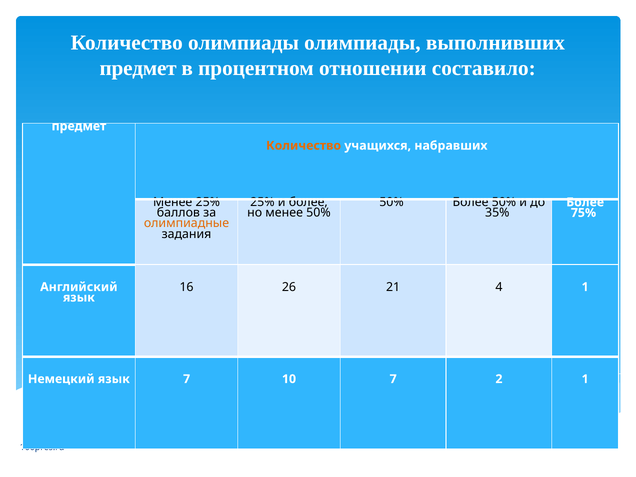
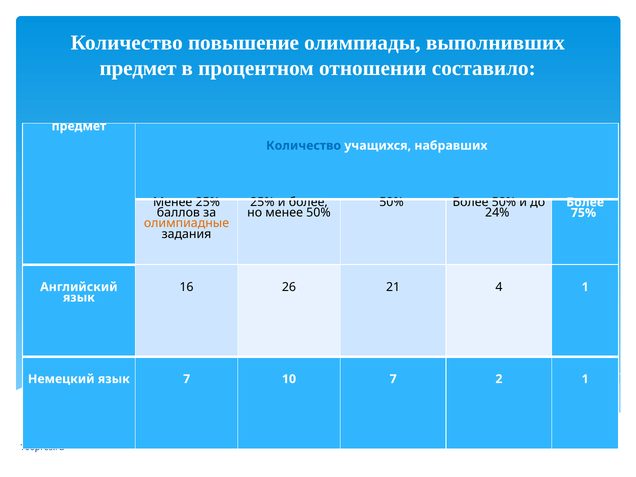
Количество олимпиады: олимпиады -> повышение
Количество at (304, 146) colour: orange -> blue
35%: 35% -> 24%
